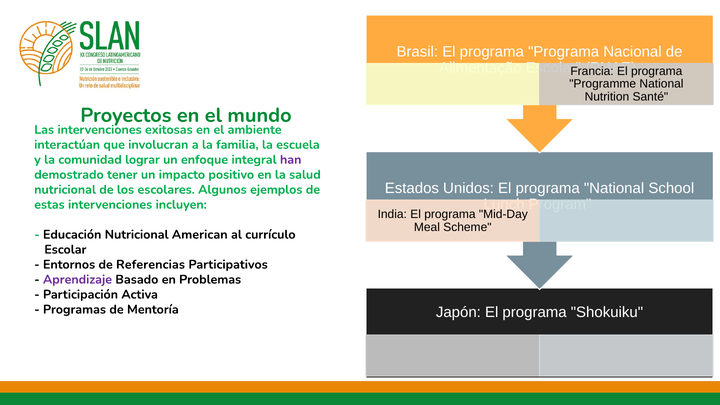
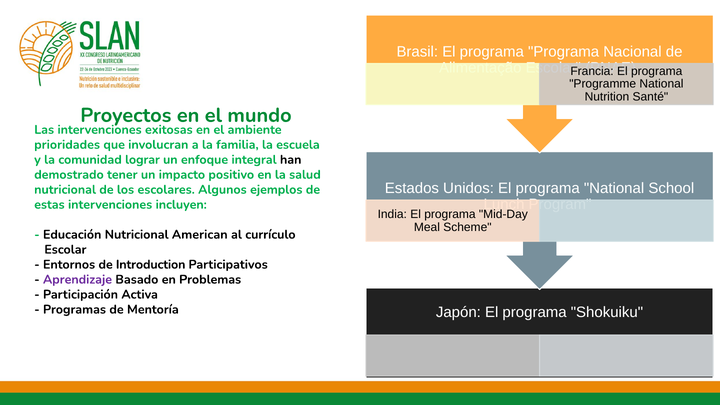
interactúan: interactúan -> prioridades
han colour: purple -> black
Referencias: Referencias -> Introduction
